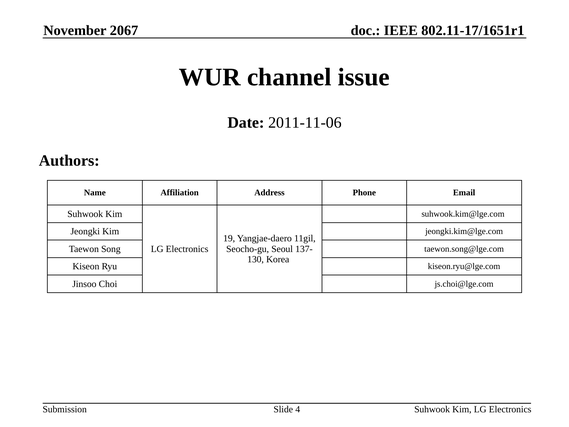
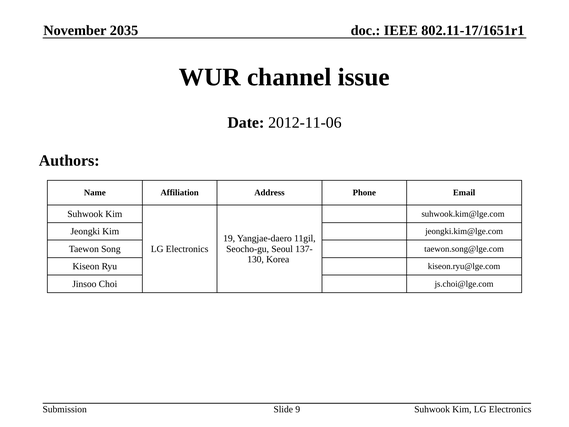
2067: 2067 -> 2035
2011-11-06: 2011-11-06 -> 2012-11-06
4: 4 -> 9
